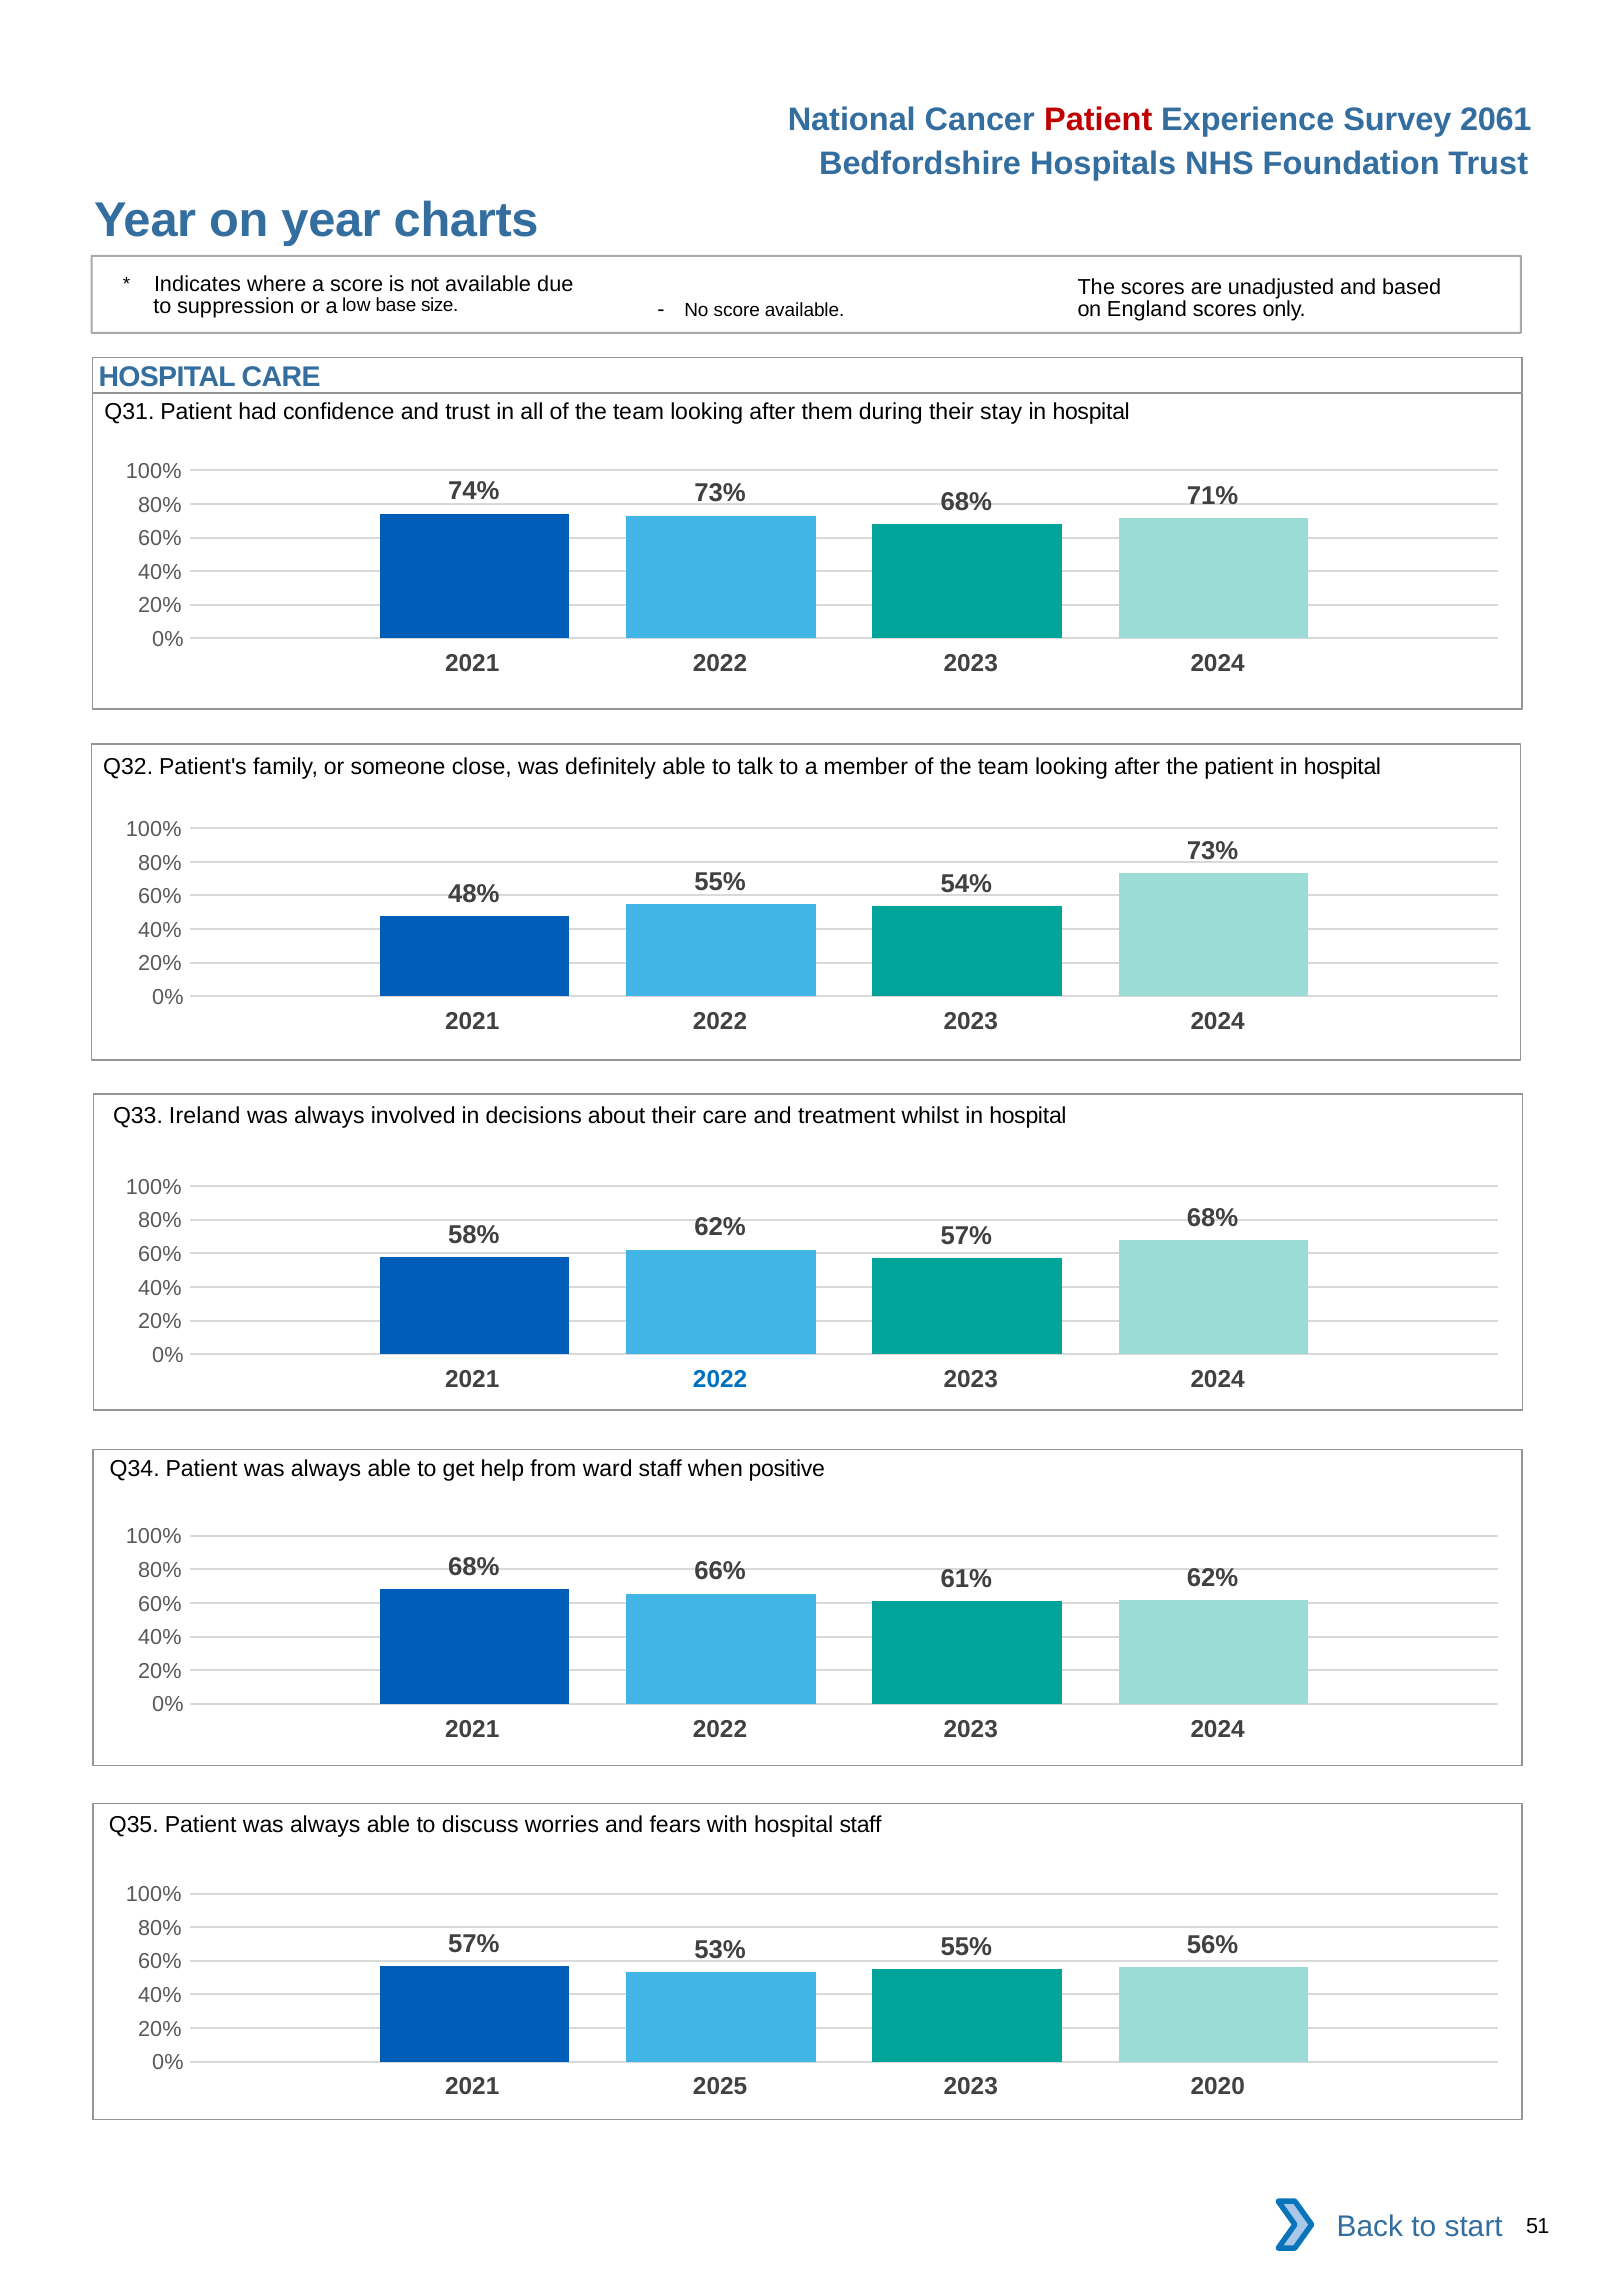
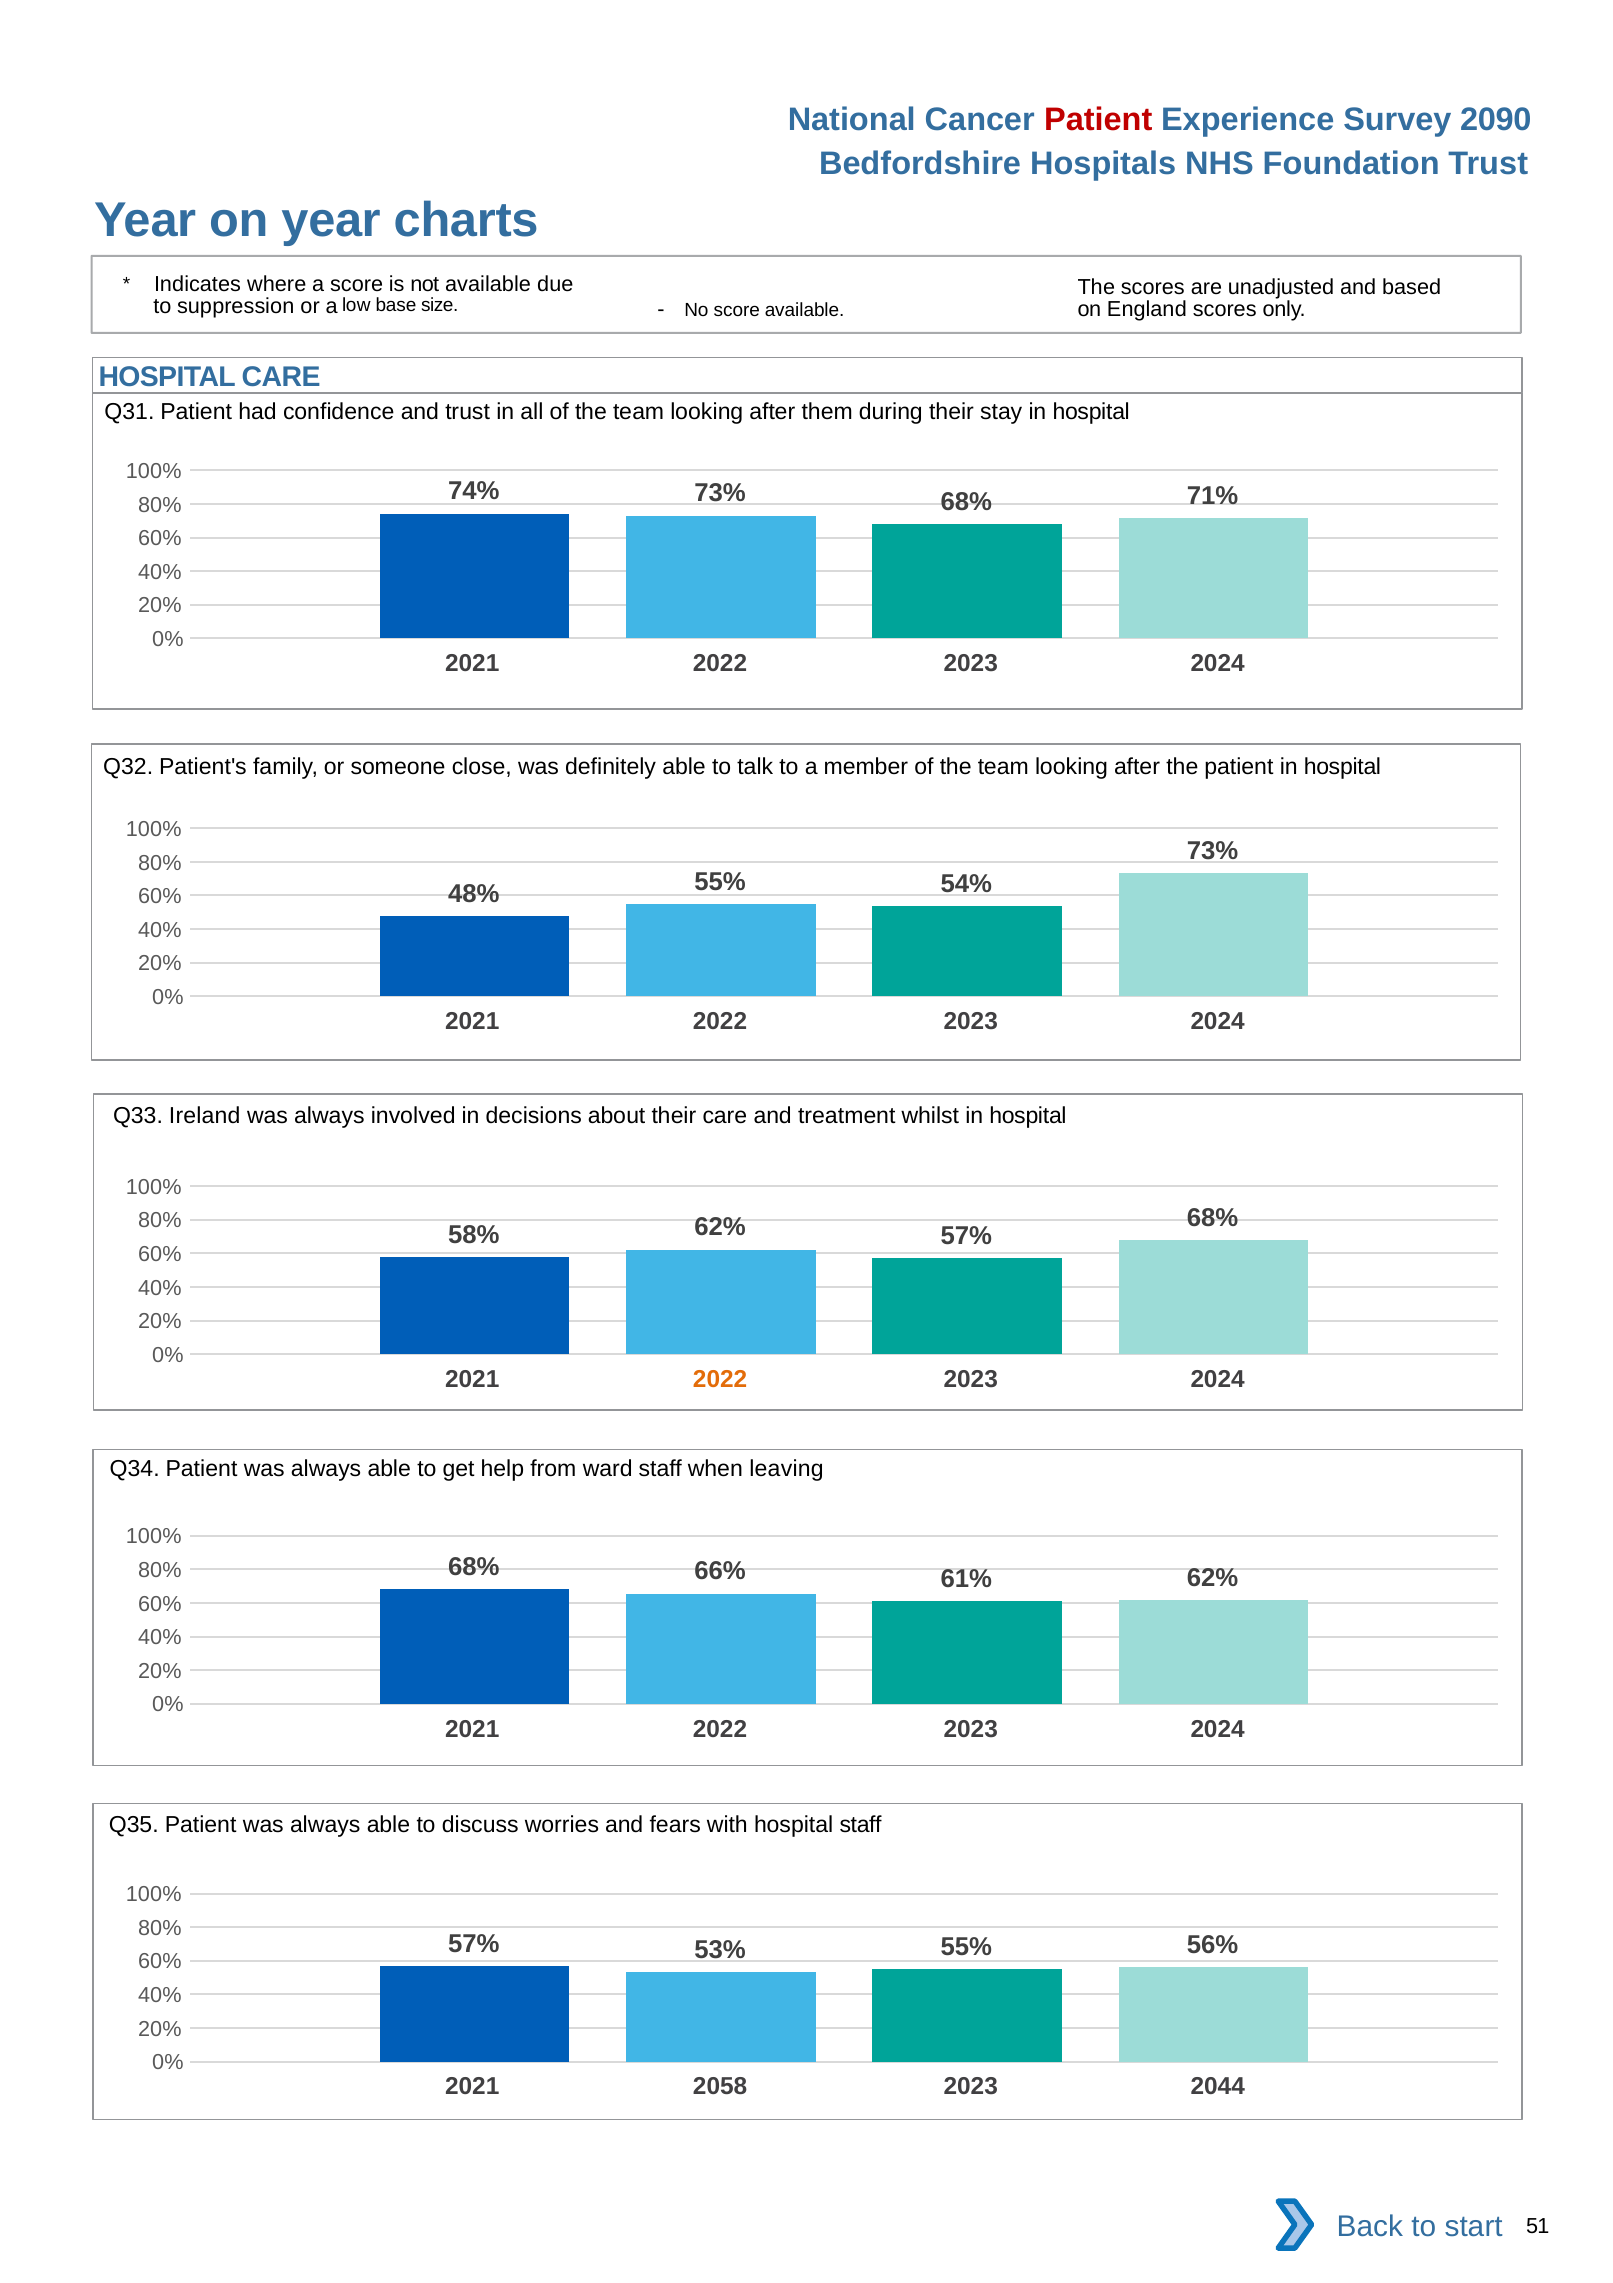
2061: 2061 -> 2090
2022 at (720, 1379) colour: blue -> orange
positive: positive -> leaving
2025: 2025 -> 2058
2020: 2020 -> 2044
